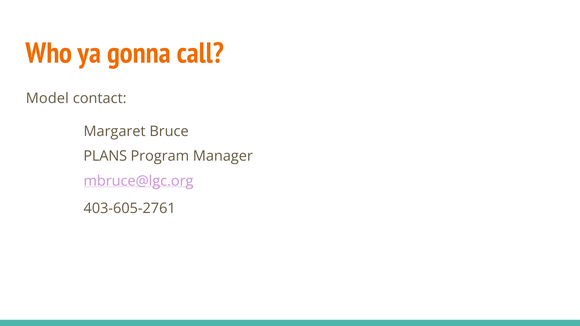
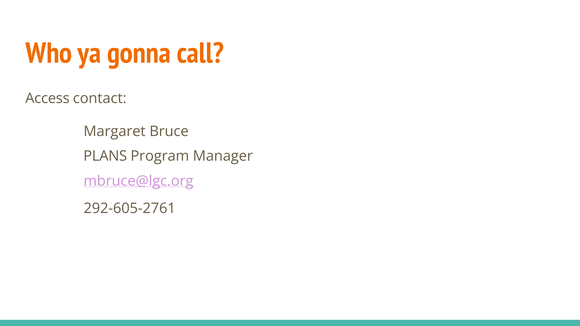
Model: Model -> Access
403-605-2761: 403-605-2761 -> 292-605-2761
